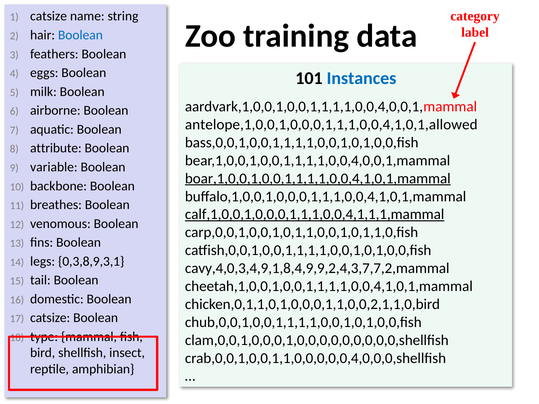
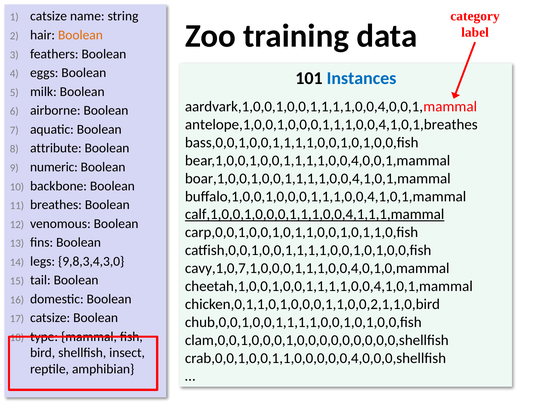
Boolean at (80, 35) colour: blue -> orange
antelope,1,0,0,1,0,0,0,1,1,1,0,0,4,1,0,1,allowed: antelope,1,0,0,1,0,0,0,1,1,1,0,0,4,1,0,1,allowed -> antelope,1,0,0,1,0,0,0,1,1,1,0,0,4,1,0,1,breathes
variable: variable -> numeric
boar,1,0,0,1,0,0,1,1,1,1,0,0,4,1,0,1,mammal underline: present -> none
0,3,8,9,3,1: 0,3,8,9,3,1 -> 9,8,3,4,3,0
cavy,4,0,3,4,9,1,8,4,9,9,2,4,3,7,7,2,mammal: cavy,4,0,3,4,9,1,8,4,9,9,2,4,3,7,7,2,mammal -> cavy,1,0,7,1,0,0,0,1,1,1,0,0,4,0,1,0,mammal
